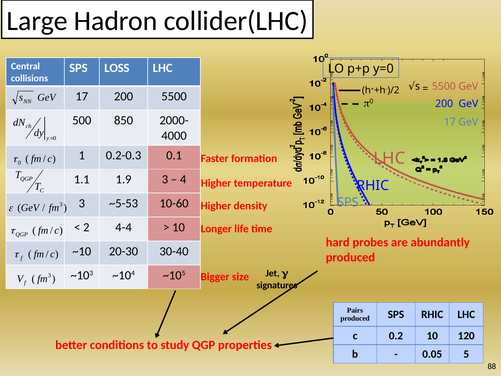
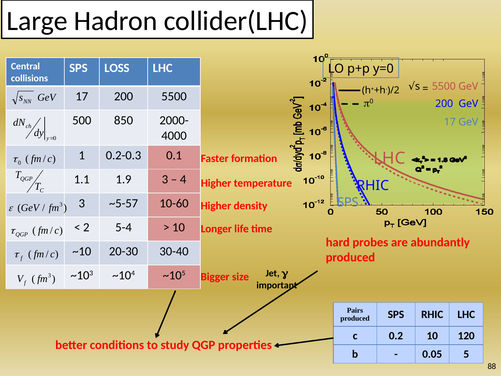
~5-53: ~5-53 -> ~5-57
4-4: 4-4 -> 5-4
signatures: signatures -> important
